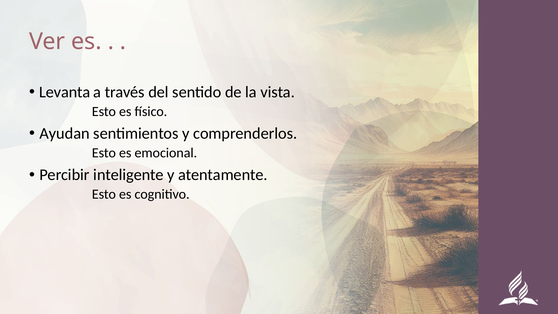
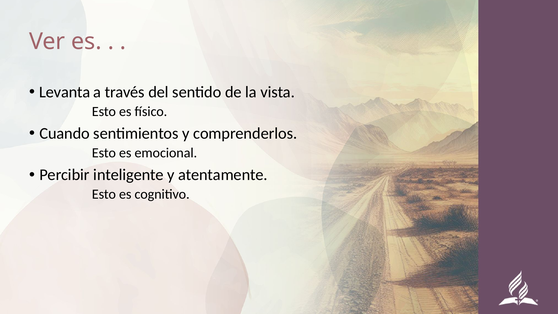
Ayudan: Ayudan -> Cuando
